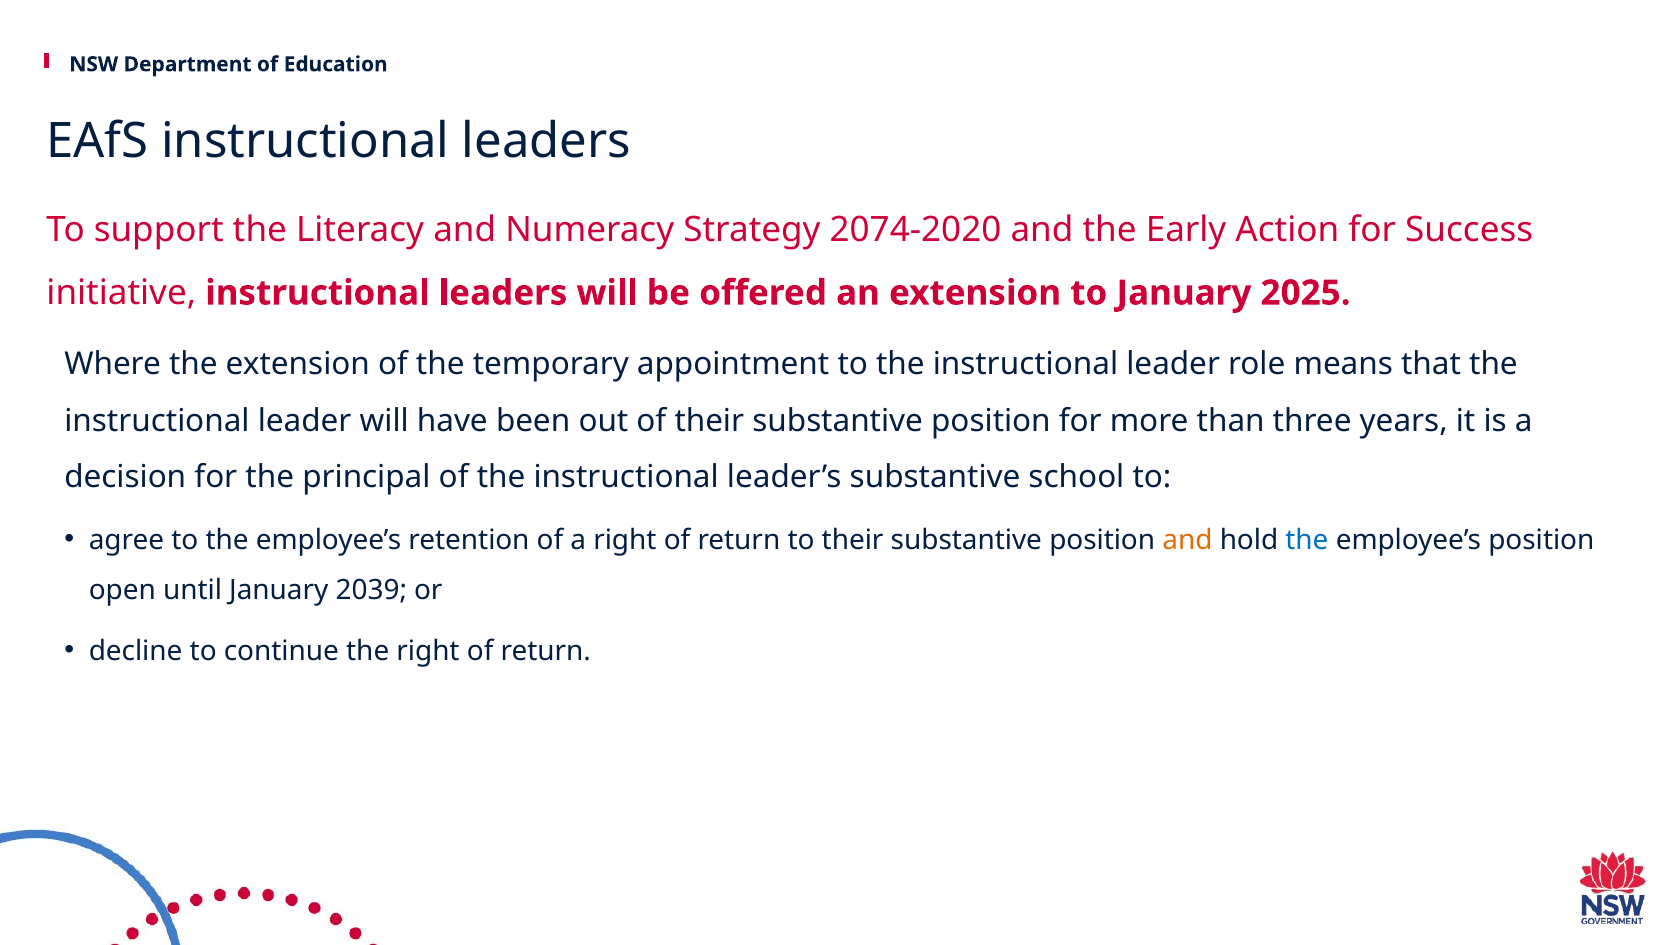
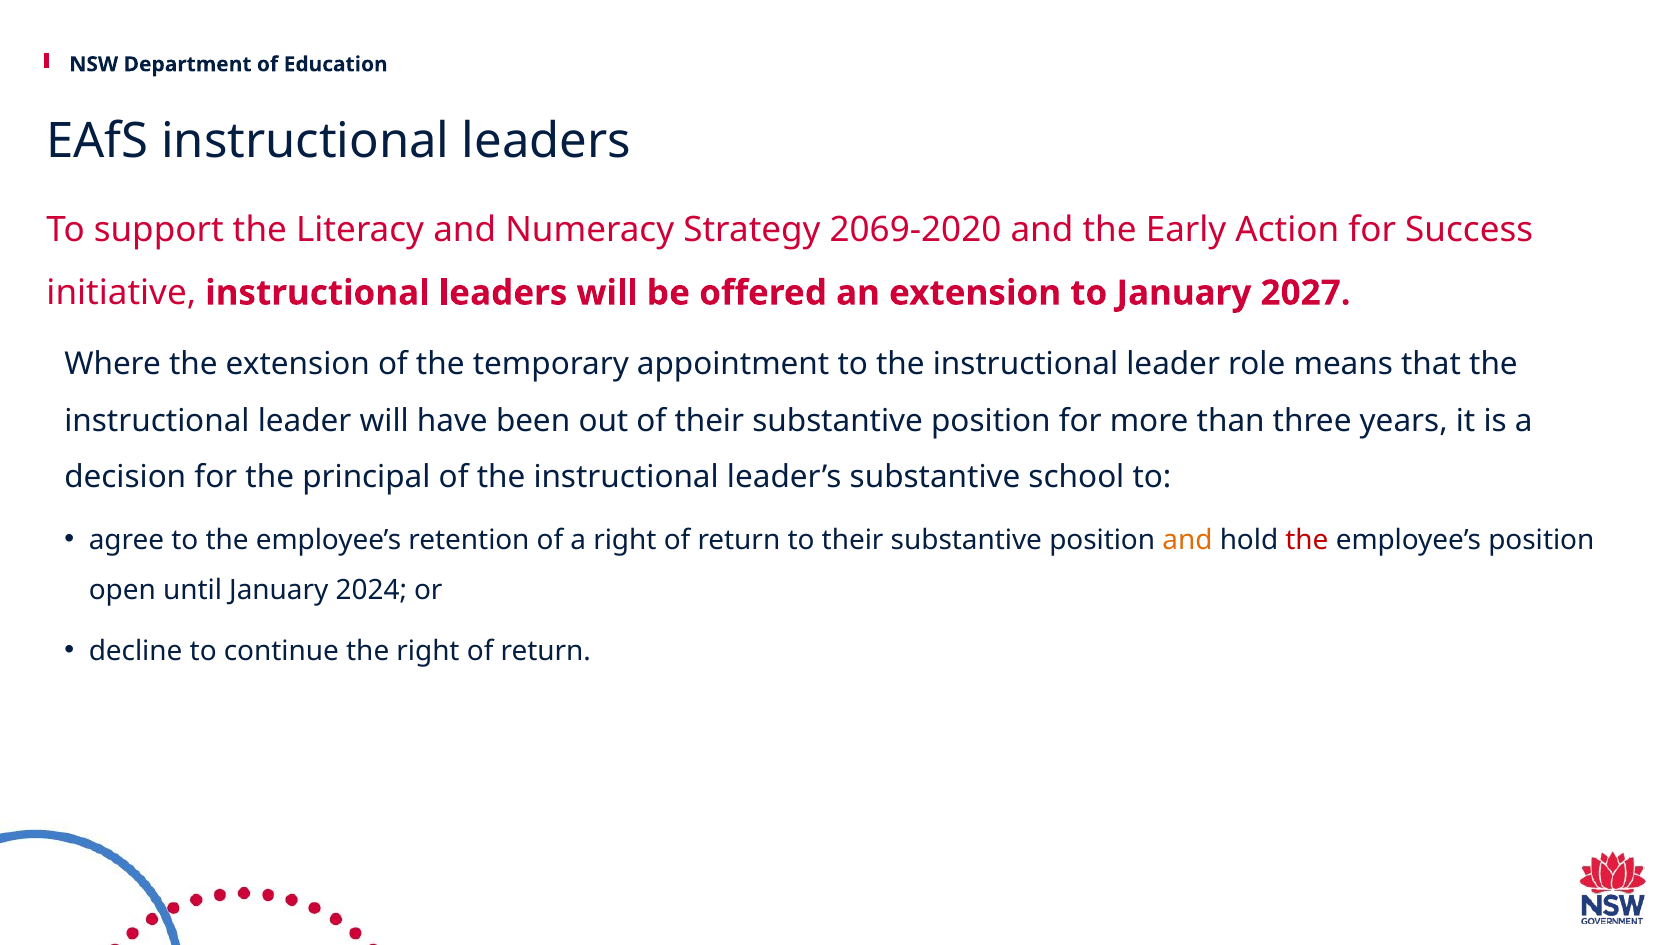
2074-2020: 2074-2020 -> 2069-2020
2025: 2025 -> 2027
the at (1307, 540) colour: blue -> red
2039: 2039 -> 2024
